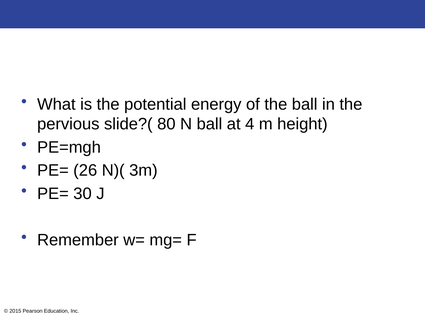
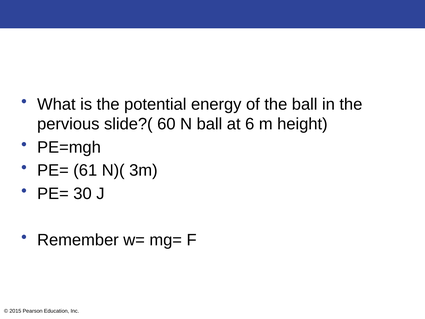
80: 80 -> 60
4: 4 -> 6
26: 26 -> 61
